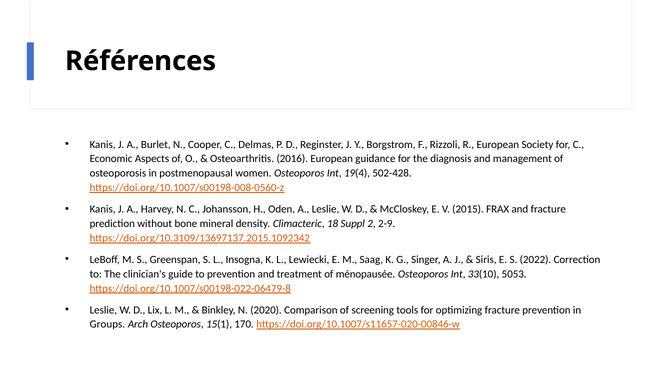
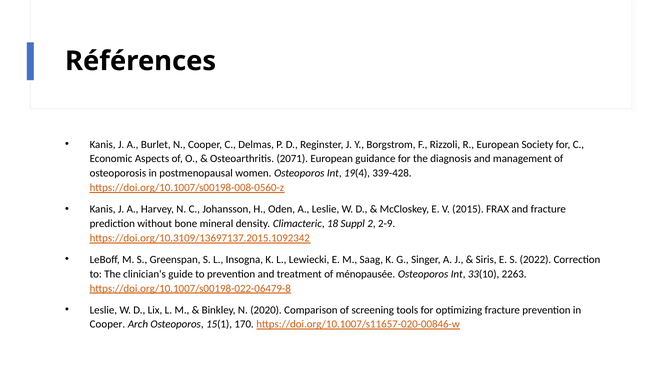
2016: 2016 -> 2071
502-428: 502-428 -> 339-428
5053: 5053 -> 2263
Groups at (107, 325): Groups -> Cooper
